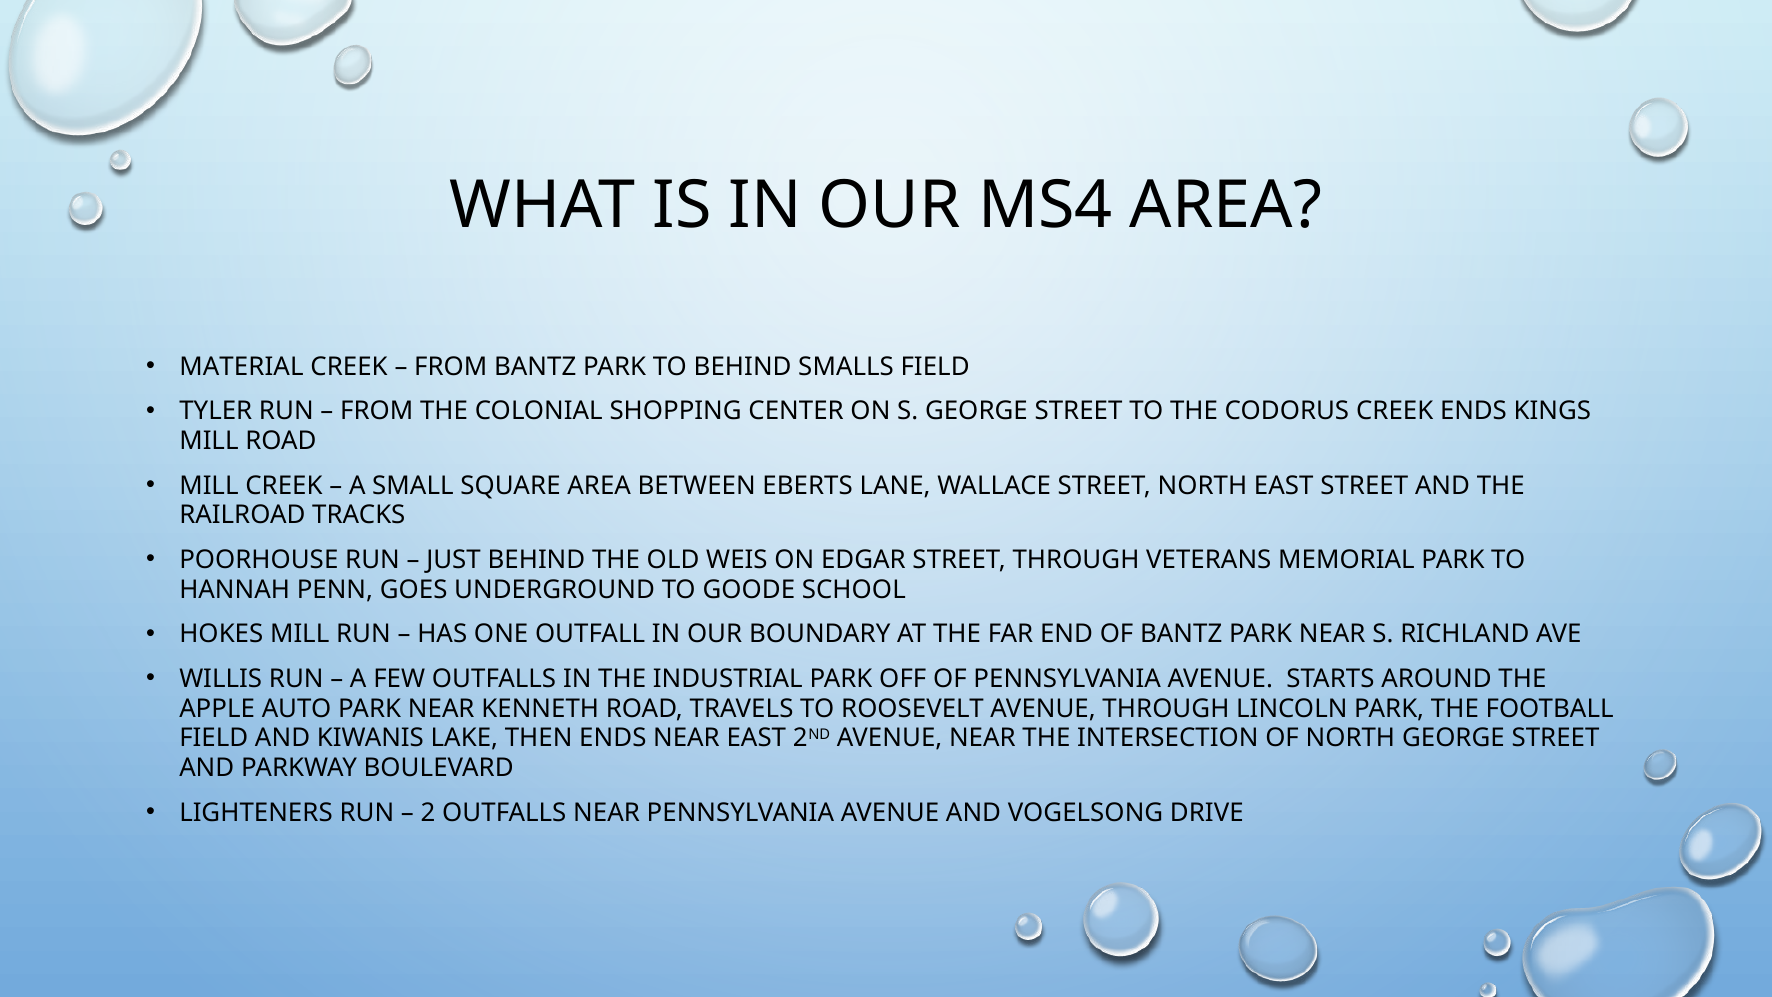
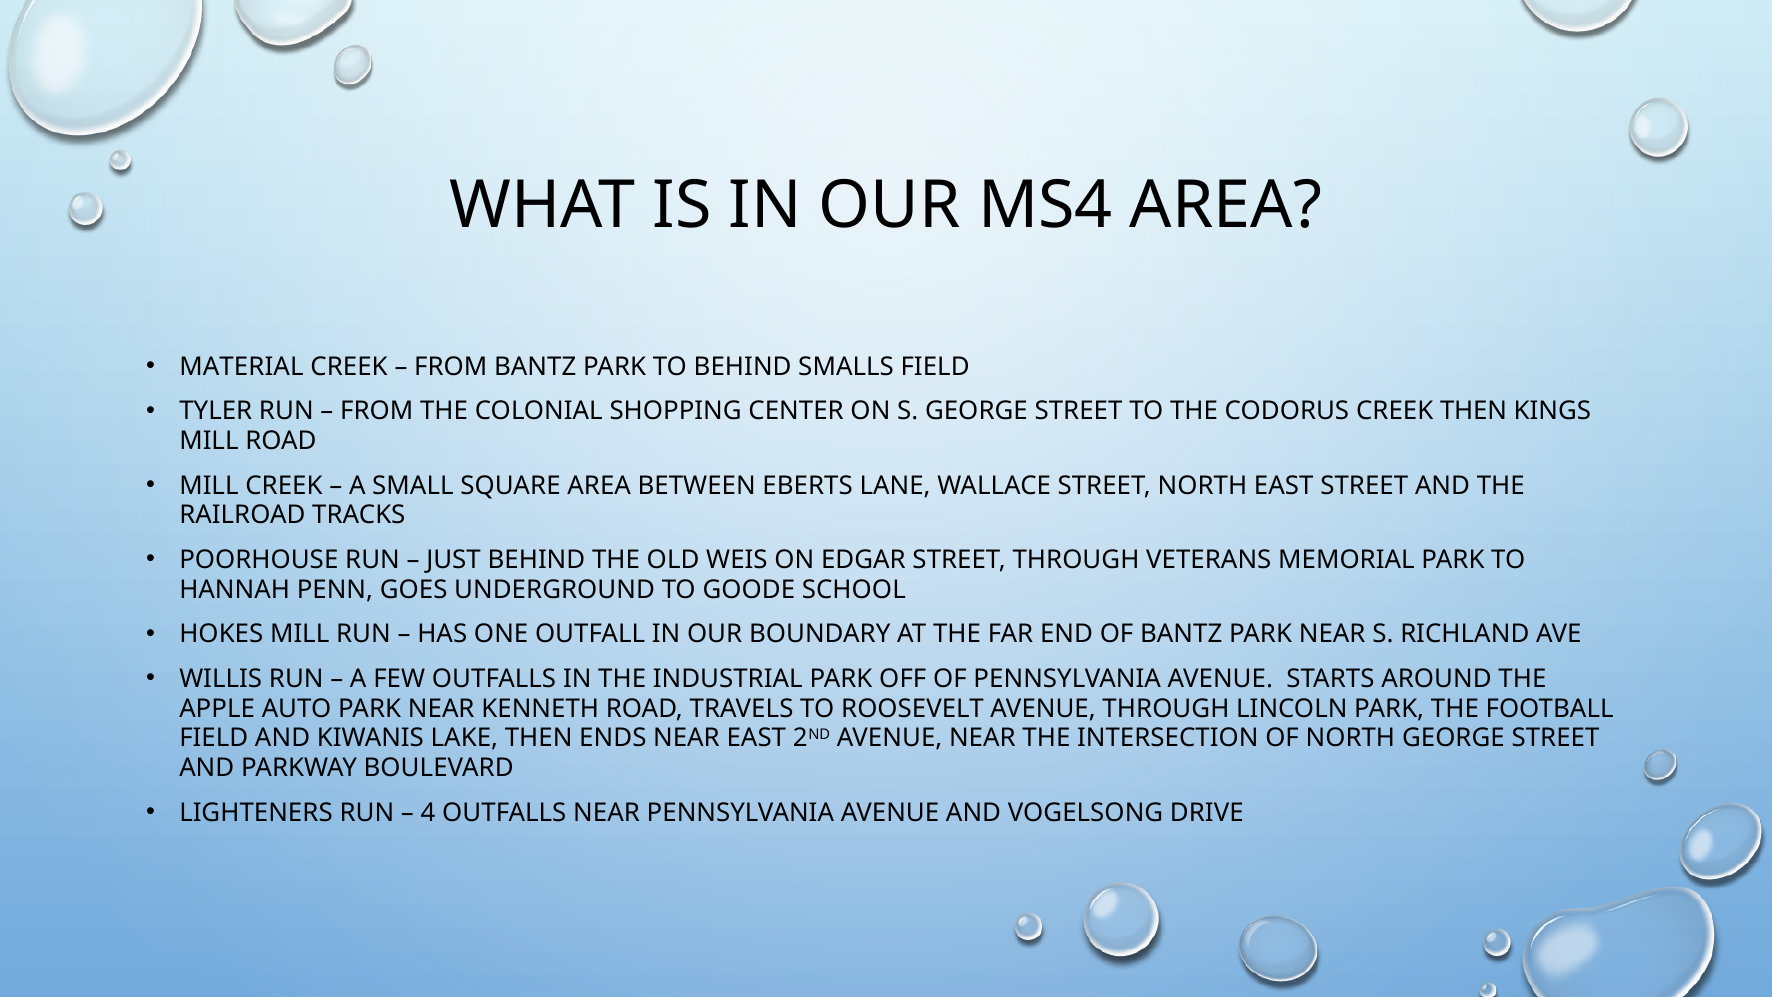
CREEK ENDS: ENDS -> THEN
2: 2 -> 4
